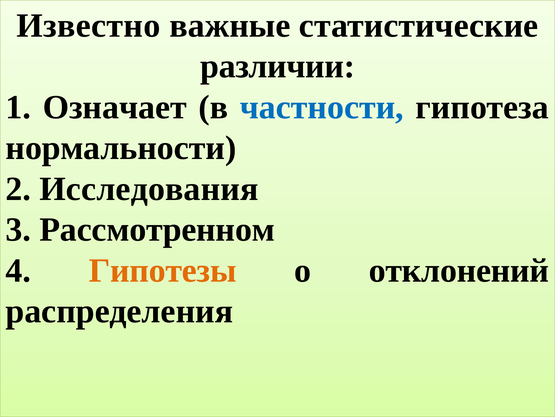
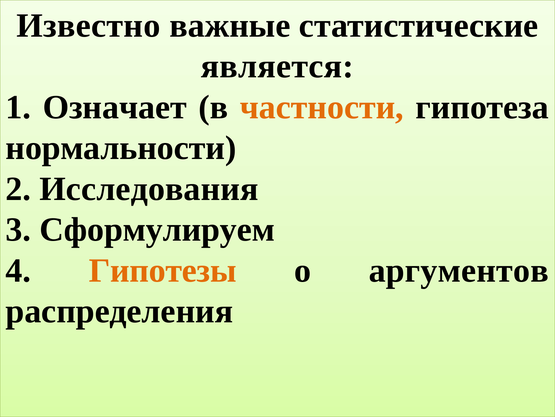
различии: различии -> является
частности colour: blue -> orange
Рассмотренном: Рассмотренном -> Сформулируем
отклонений: отклонений -> аргументов
